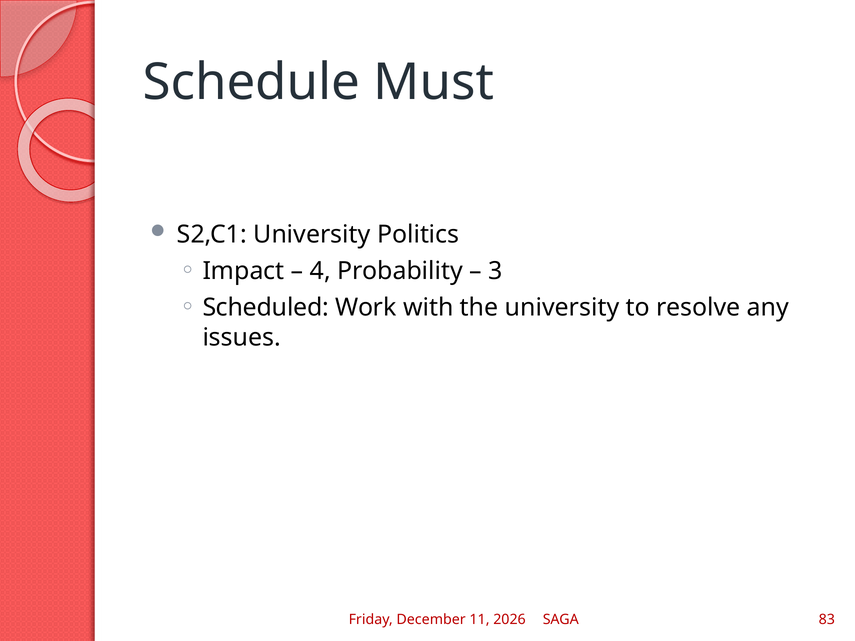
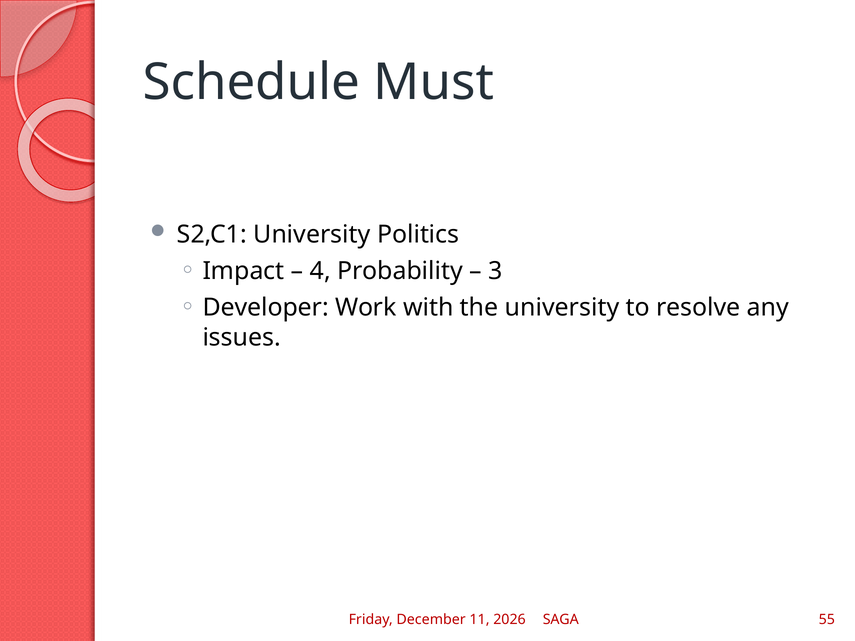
Scheduled: Scheduled -> Developer
83: 83 -> 55
